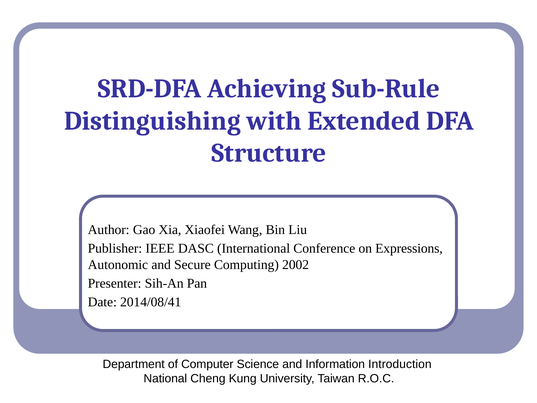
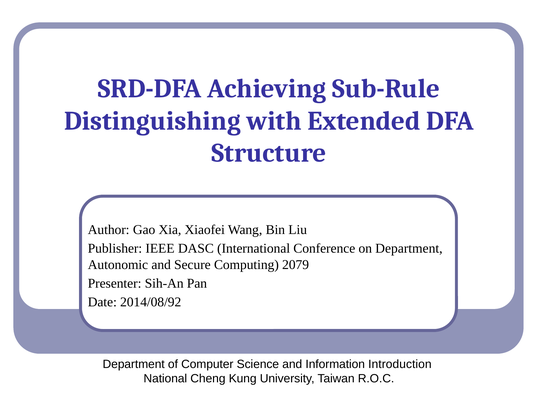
on Expressions: Expressions -> Department
2002: 2002 -> 2079
2014/08/41: 2014/08/41 -> 2014/08/92
